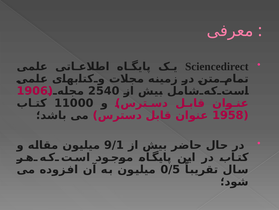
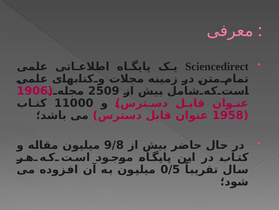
2540: 2540 -> 2509
9/1: 9/1 -> 9/8
